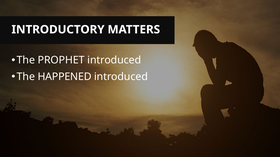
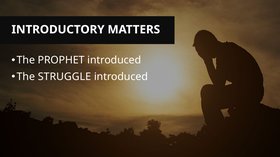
HAPPENED: HAPPENED -> STRUGGLE
